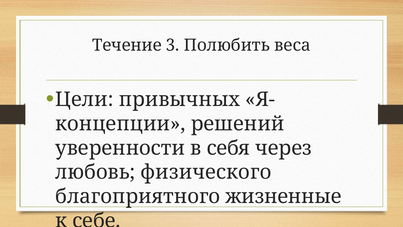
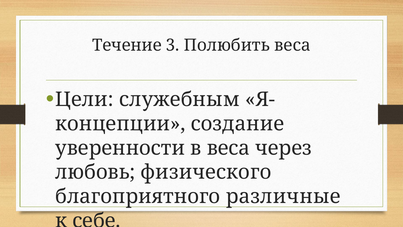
привычных: привычных -> служебным
решений: решений -> создание
в себя: себя -> веса
жизненные: жизненные -> различные
